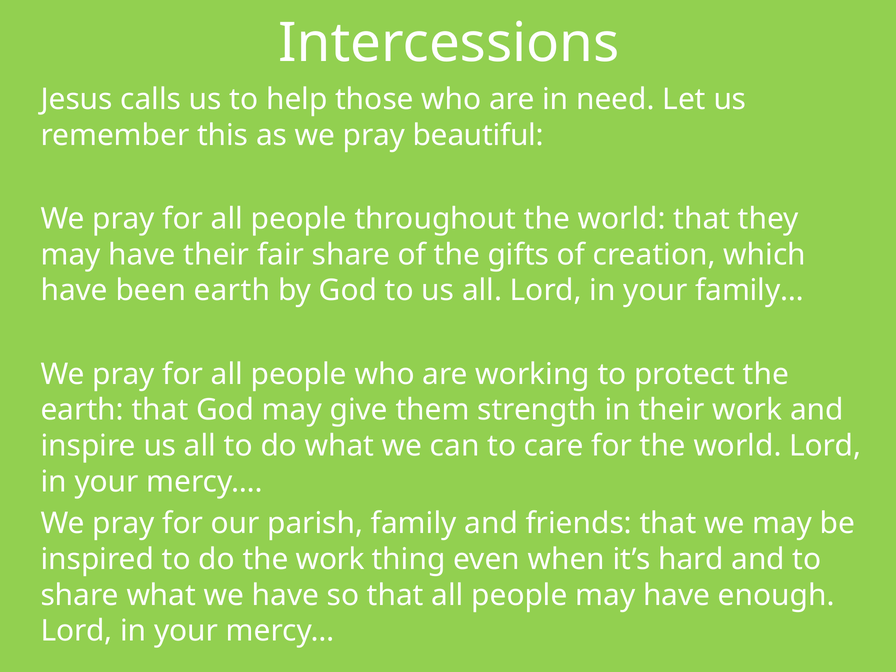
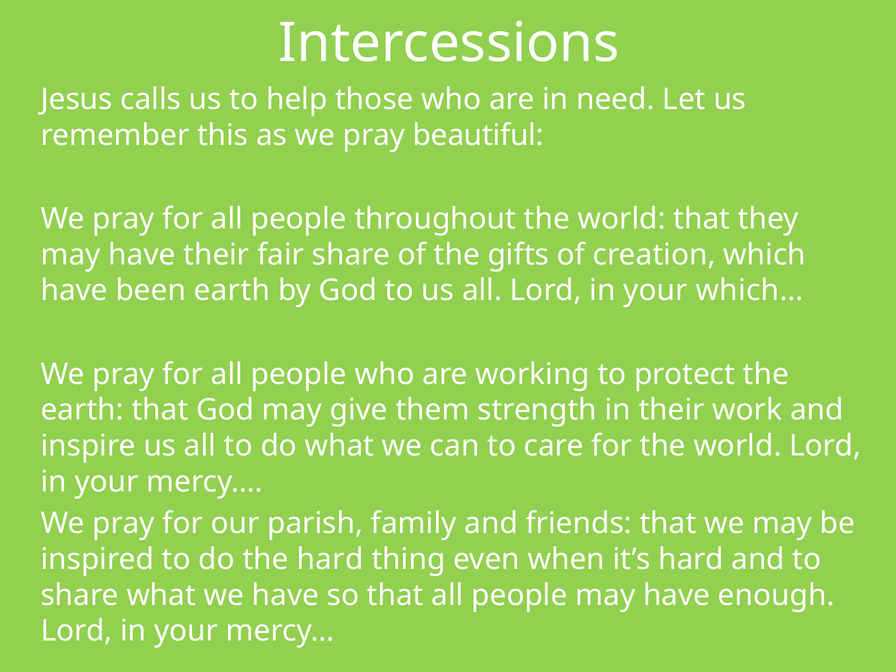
family…: family… -> which…
the work: work -> hard
